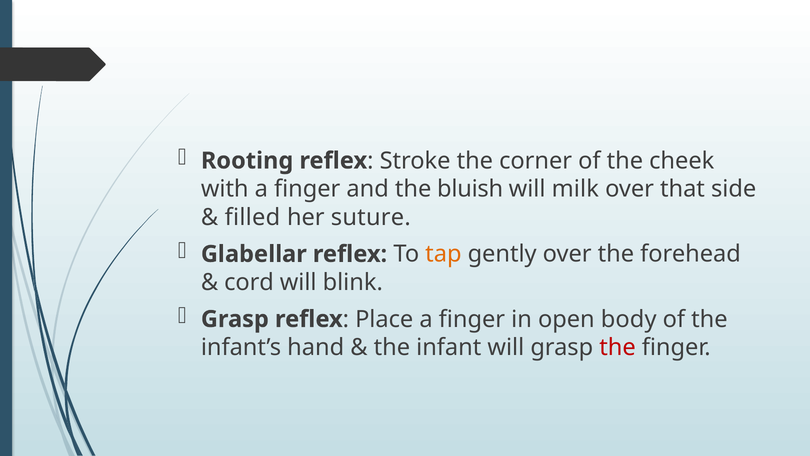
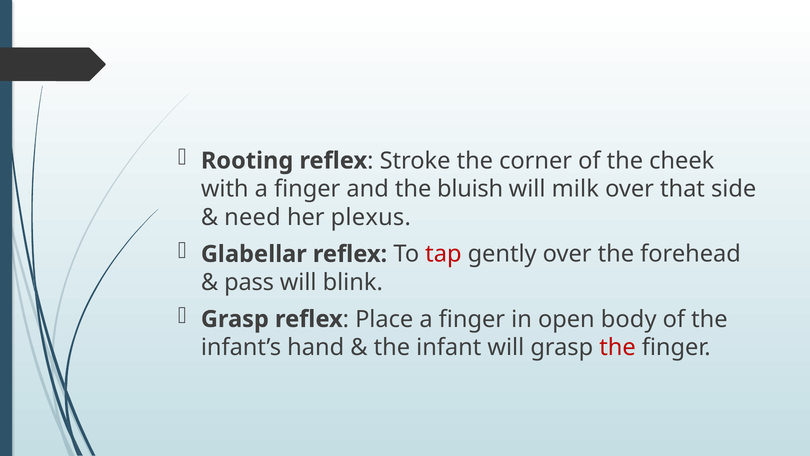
filled: filled -> need
suture: suture -> plexus
tap colour: orange -> red
cord: cord -> pass
